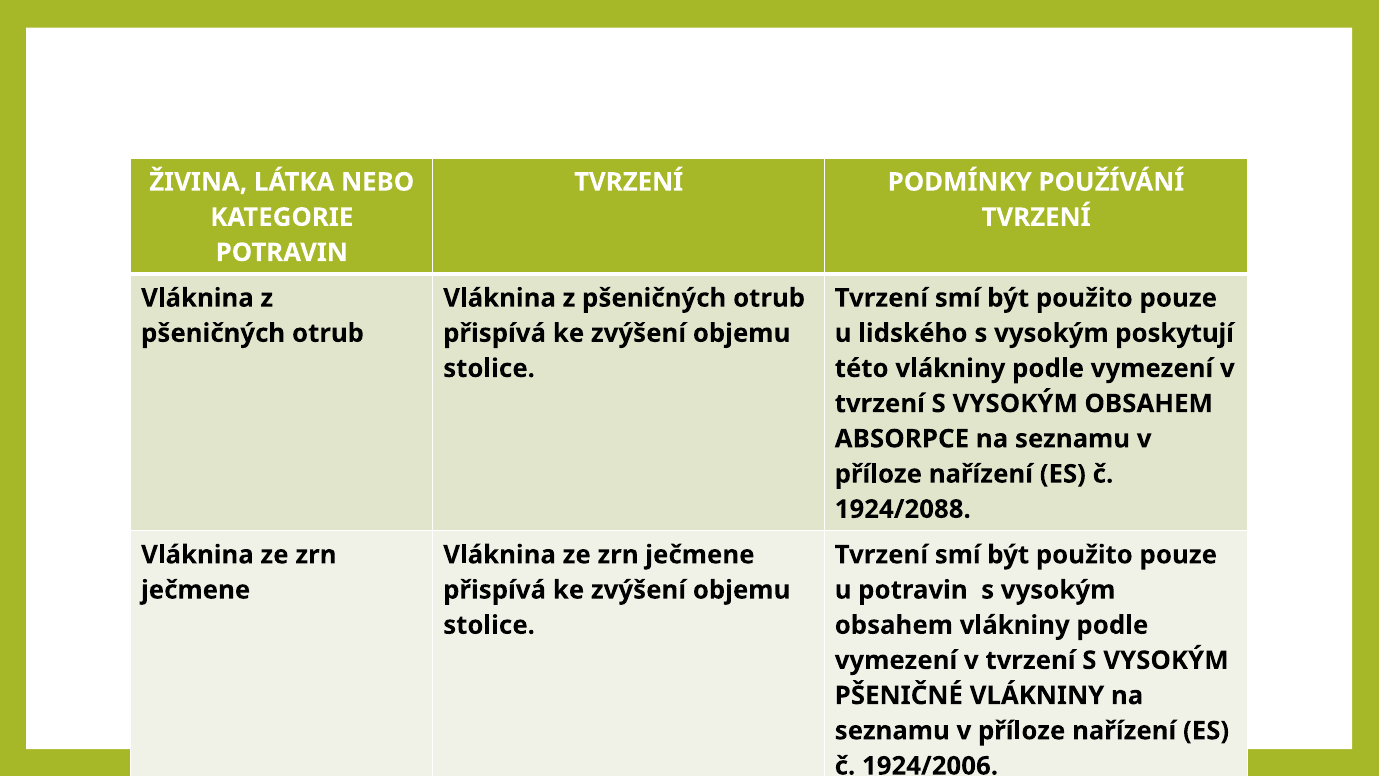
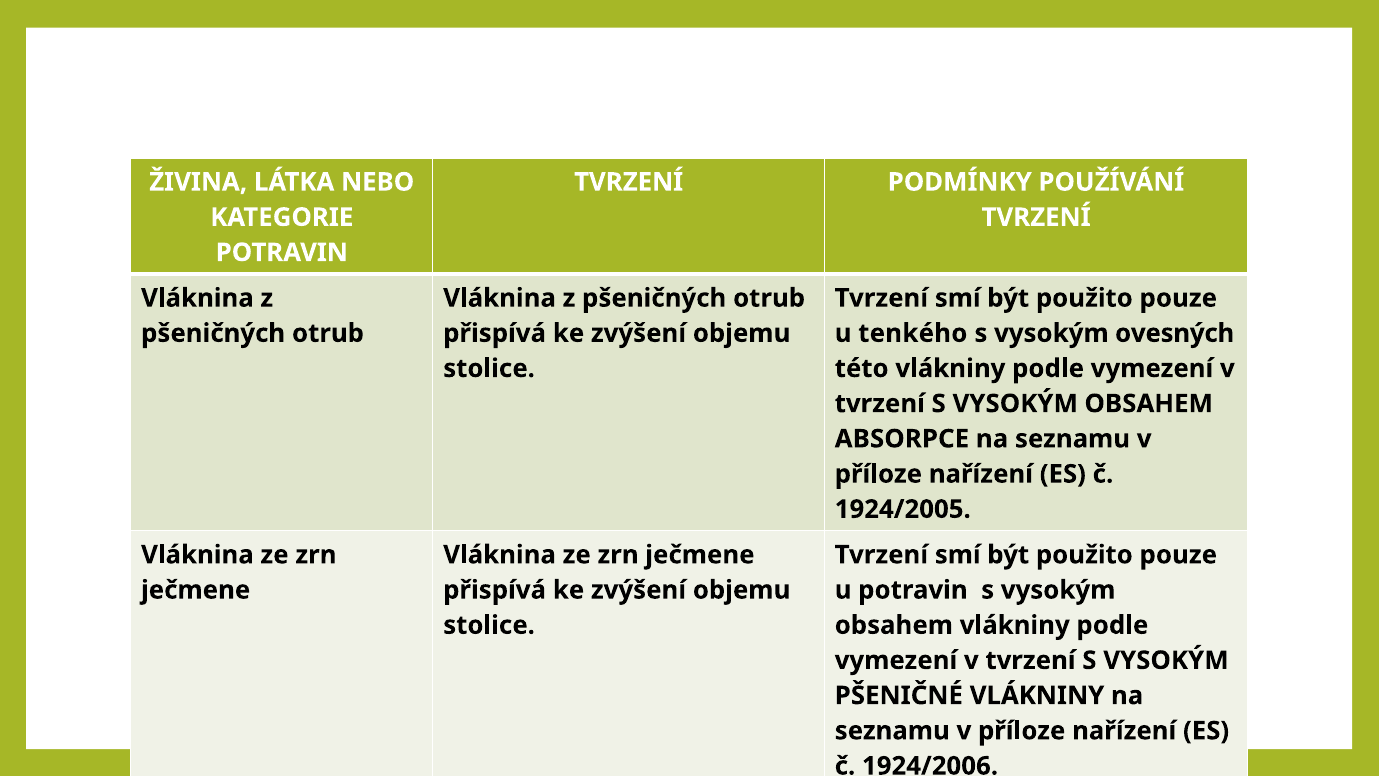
lidského: lidského -> tenkého
poskytují: poskytují -> ovesných
1924/2088: 1924/2088 -> 1924/2005
